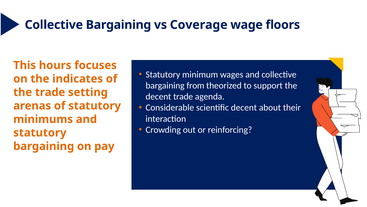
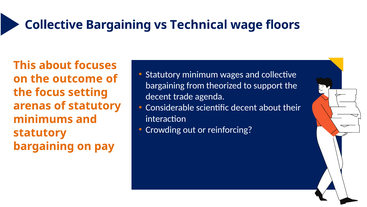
Coverage: Coverage -> Technical
This hours: hours -> about
indicates: indicates -> outcome
the trade: trade -> focus
